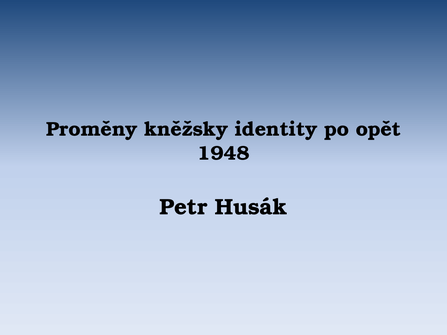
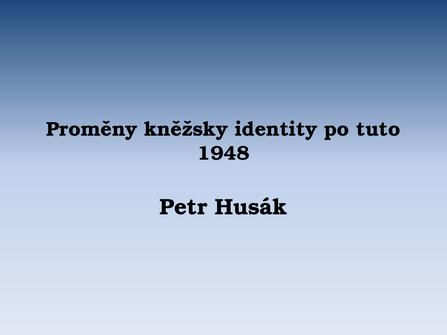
opět: opět -> tuto
